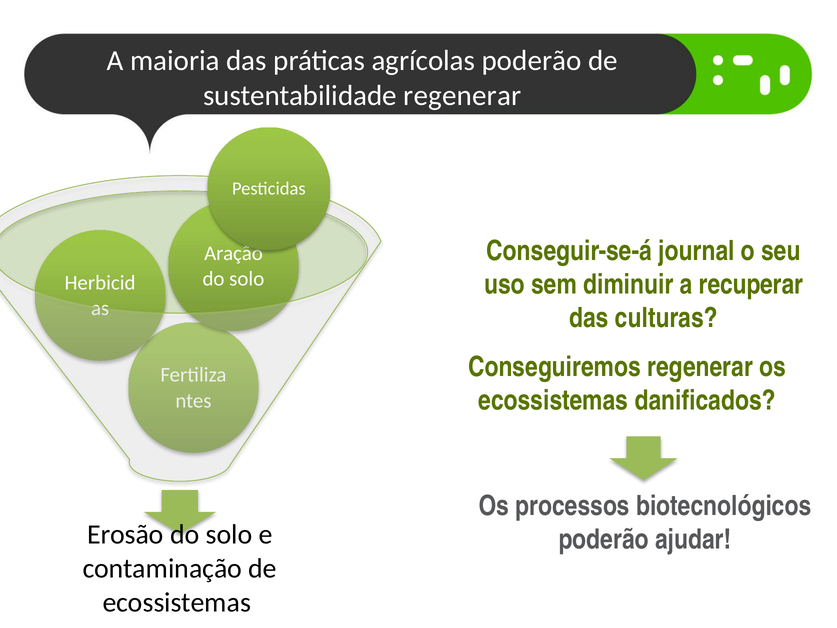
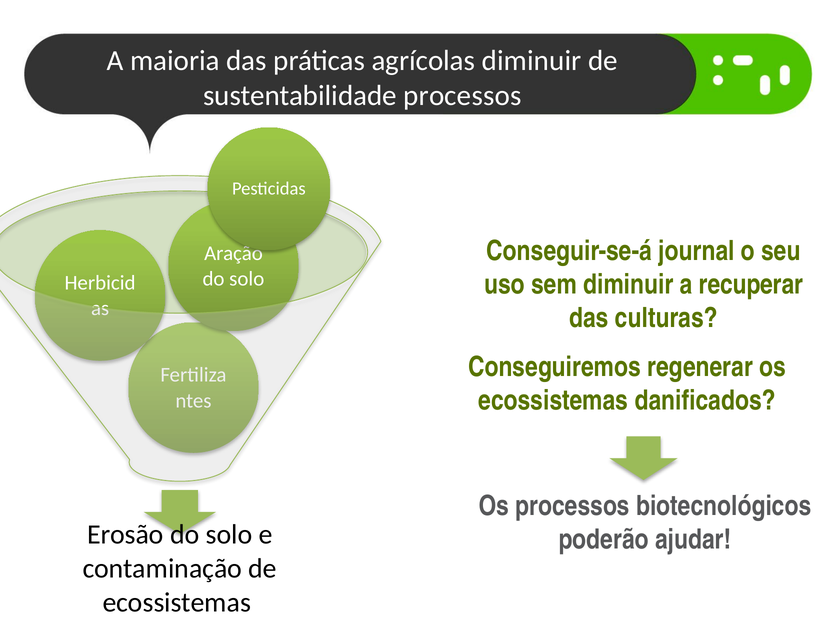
agrícolas poderão: poderão -> diminuir
sustentabilidade regenerar: regenerar -> processos
